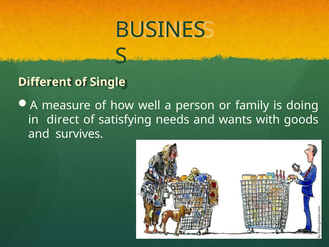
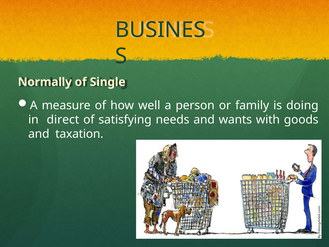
Different: Different -> Normally
survives: survives -> taxation
